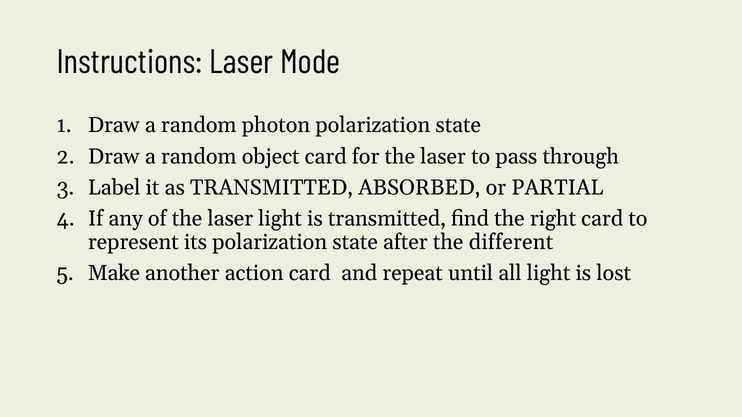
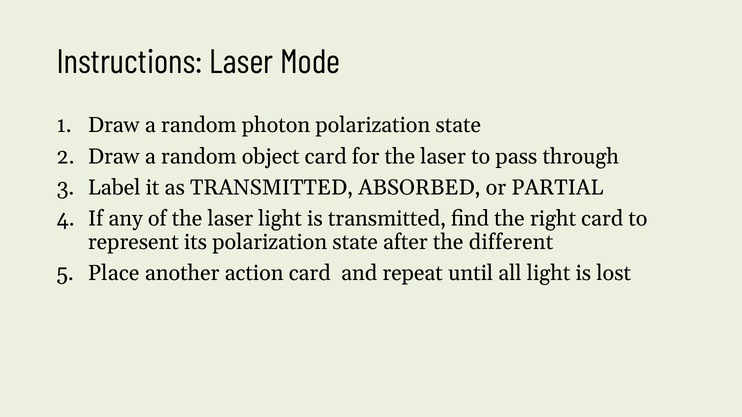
Make: Make -> Place
